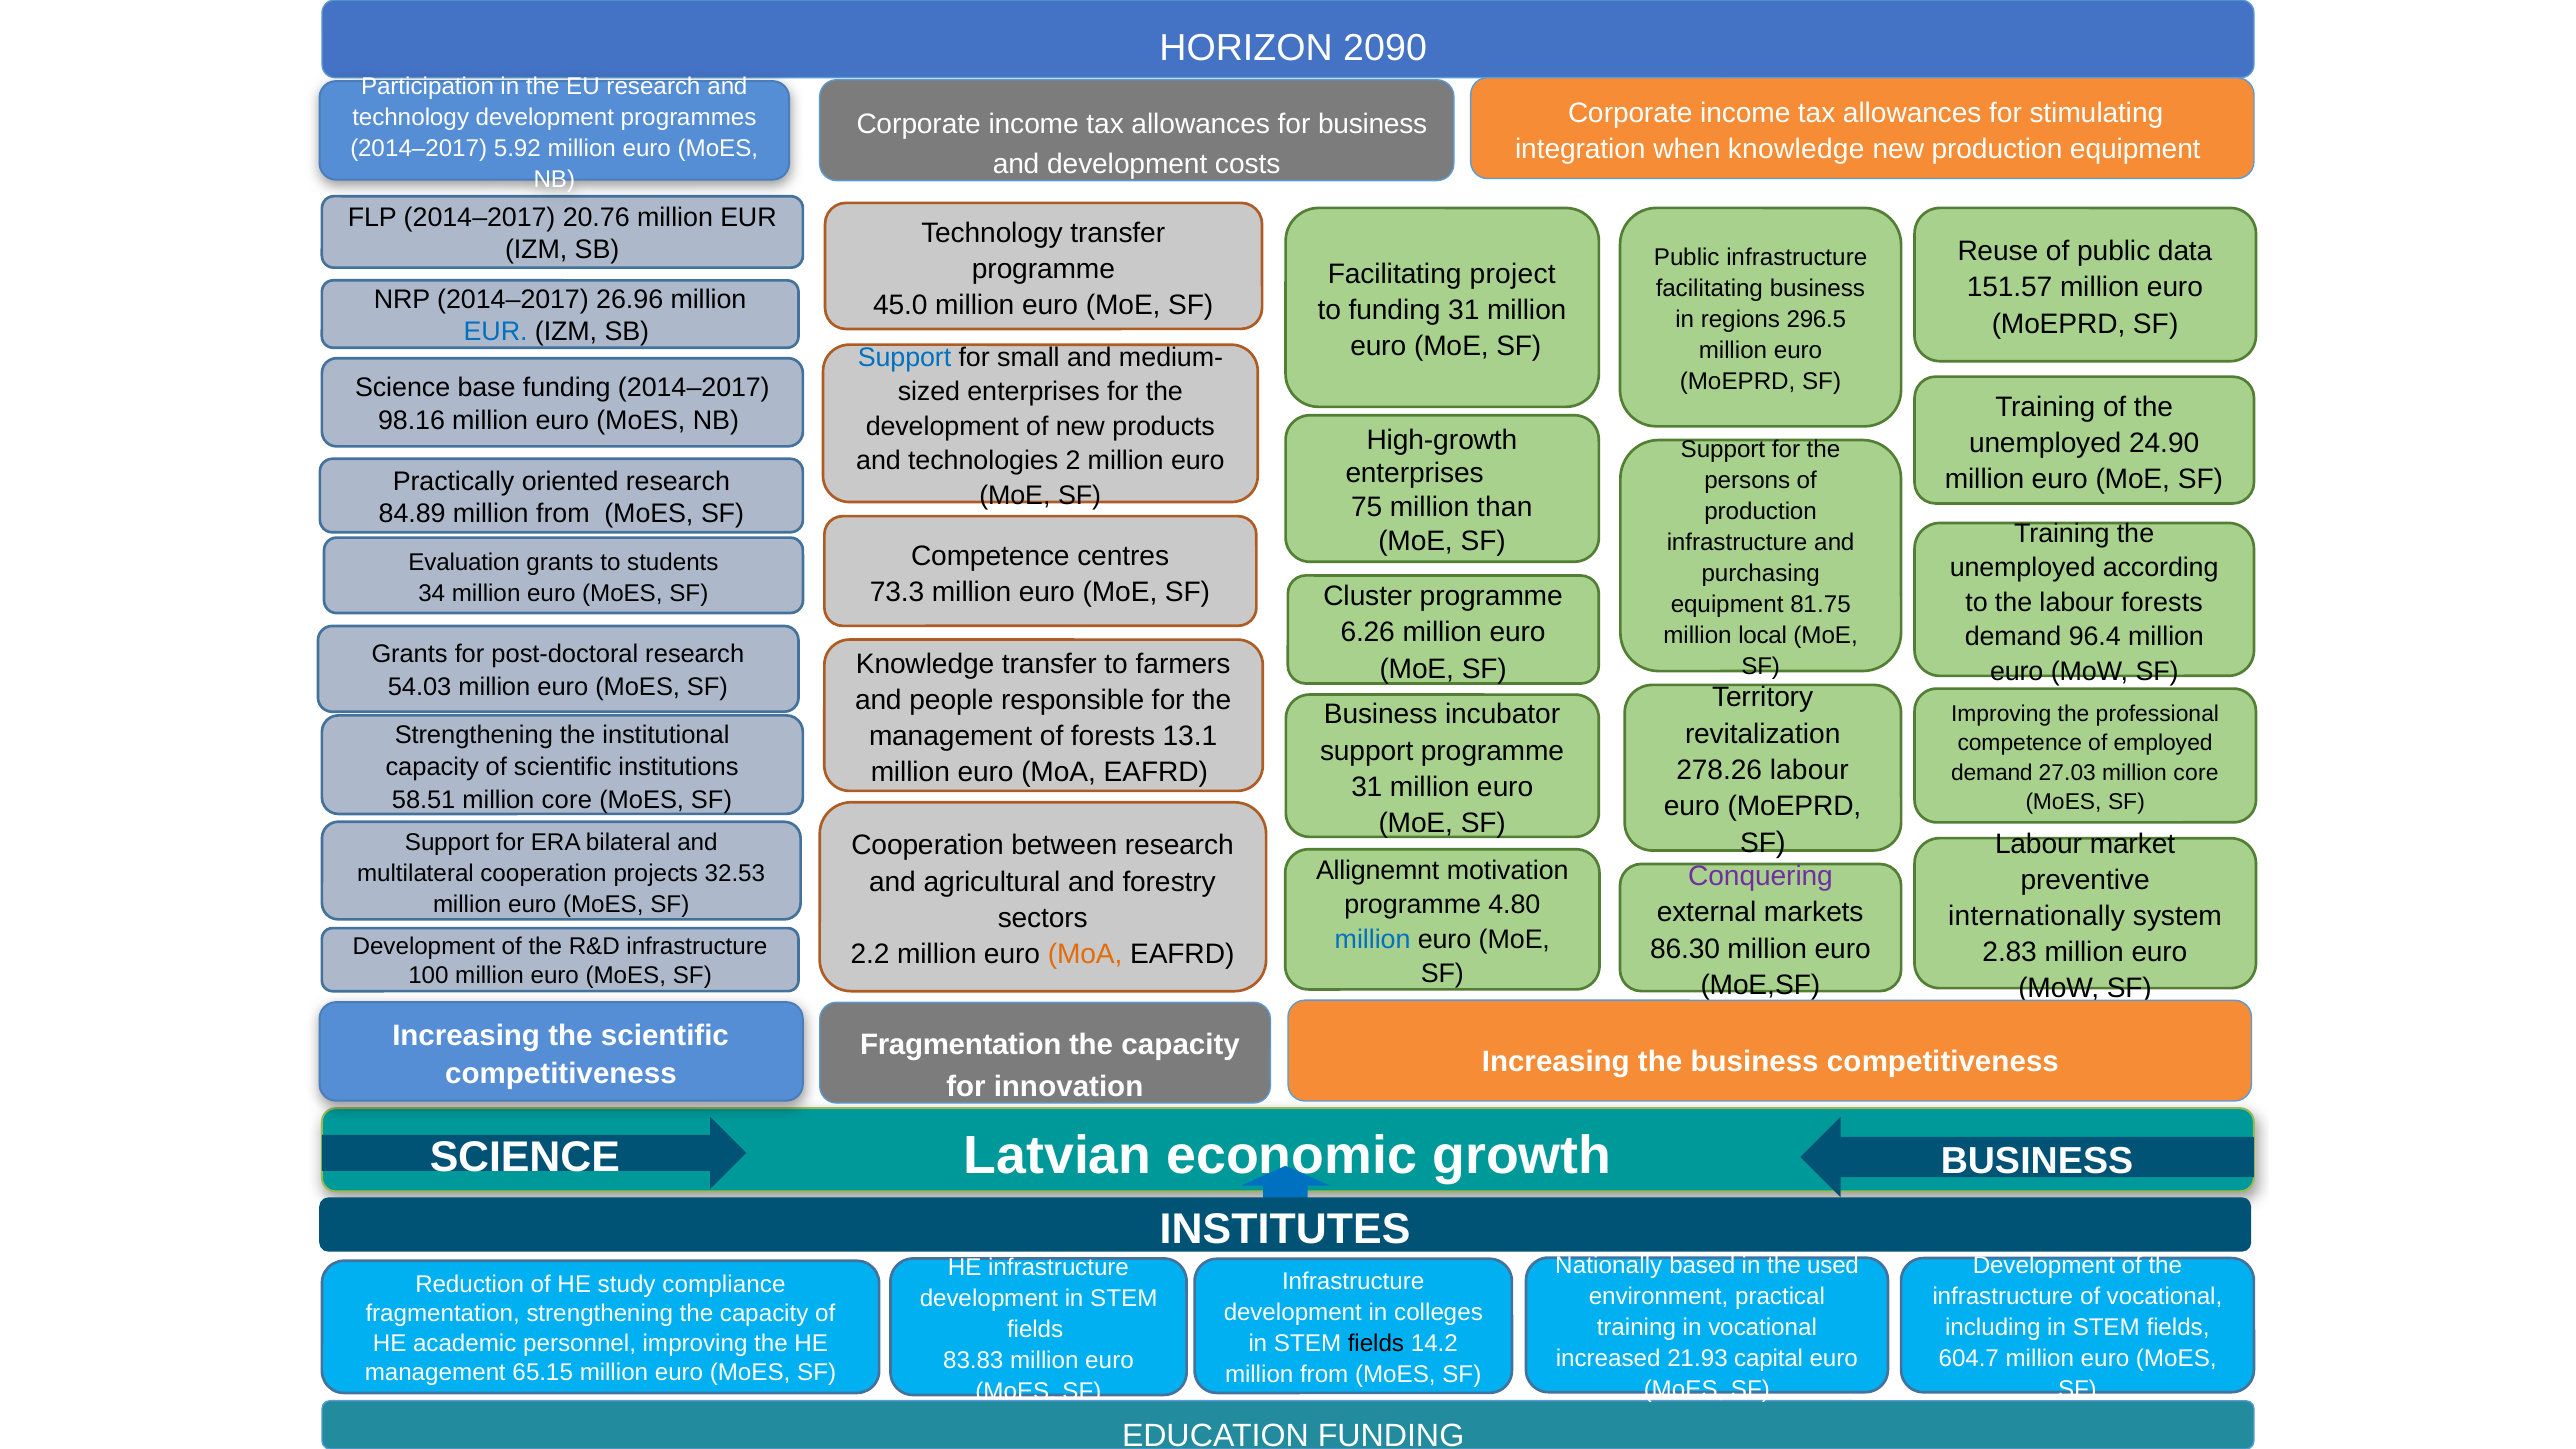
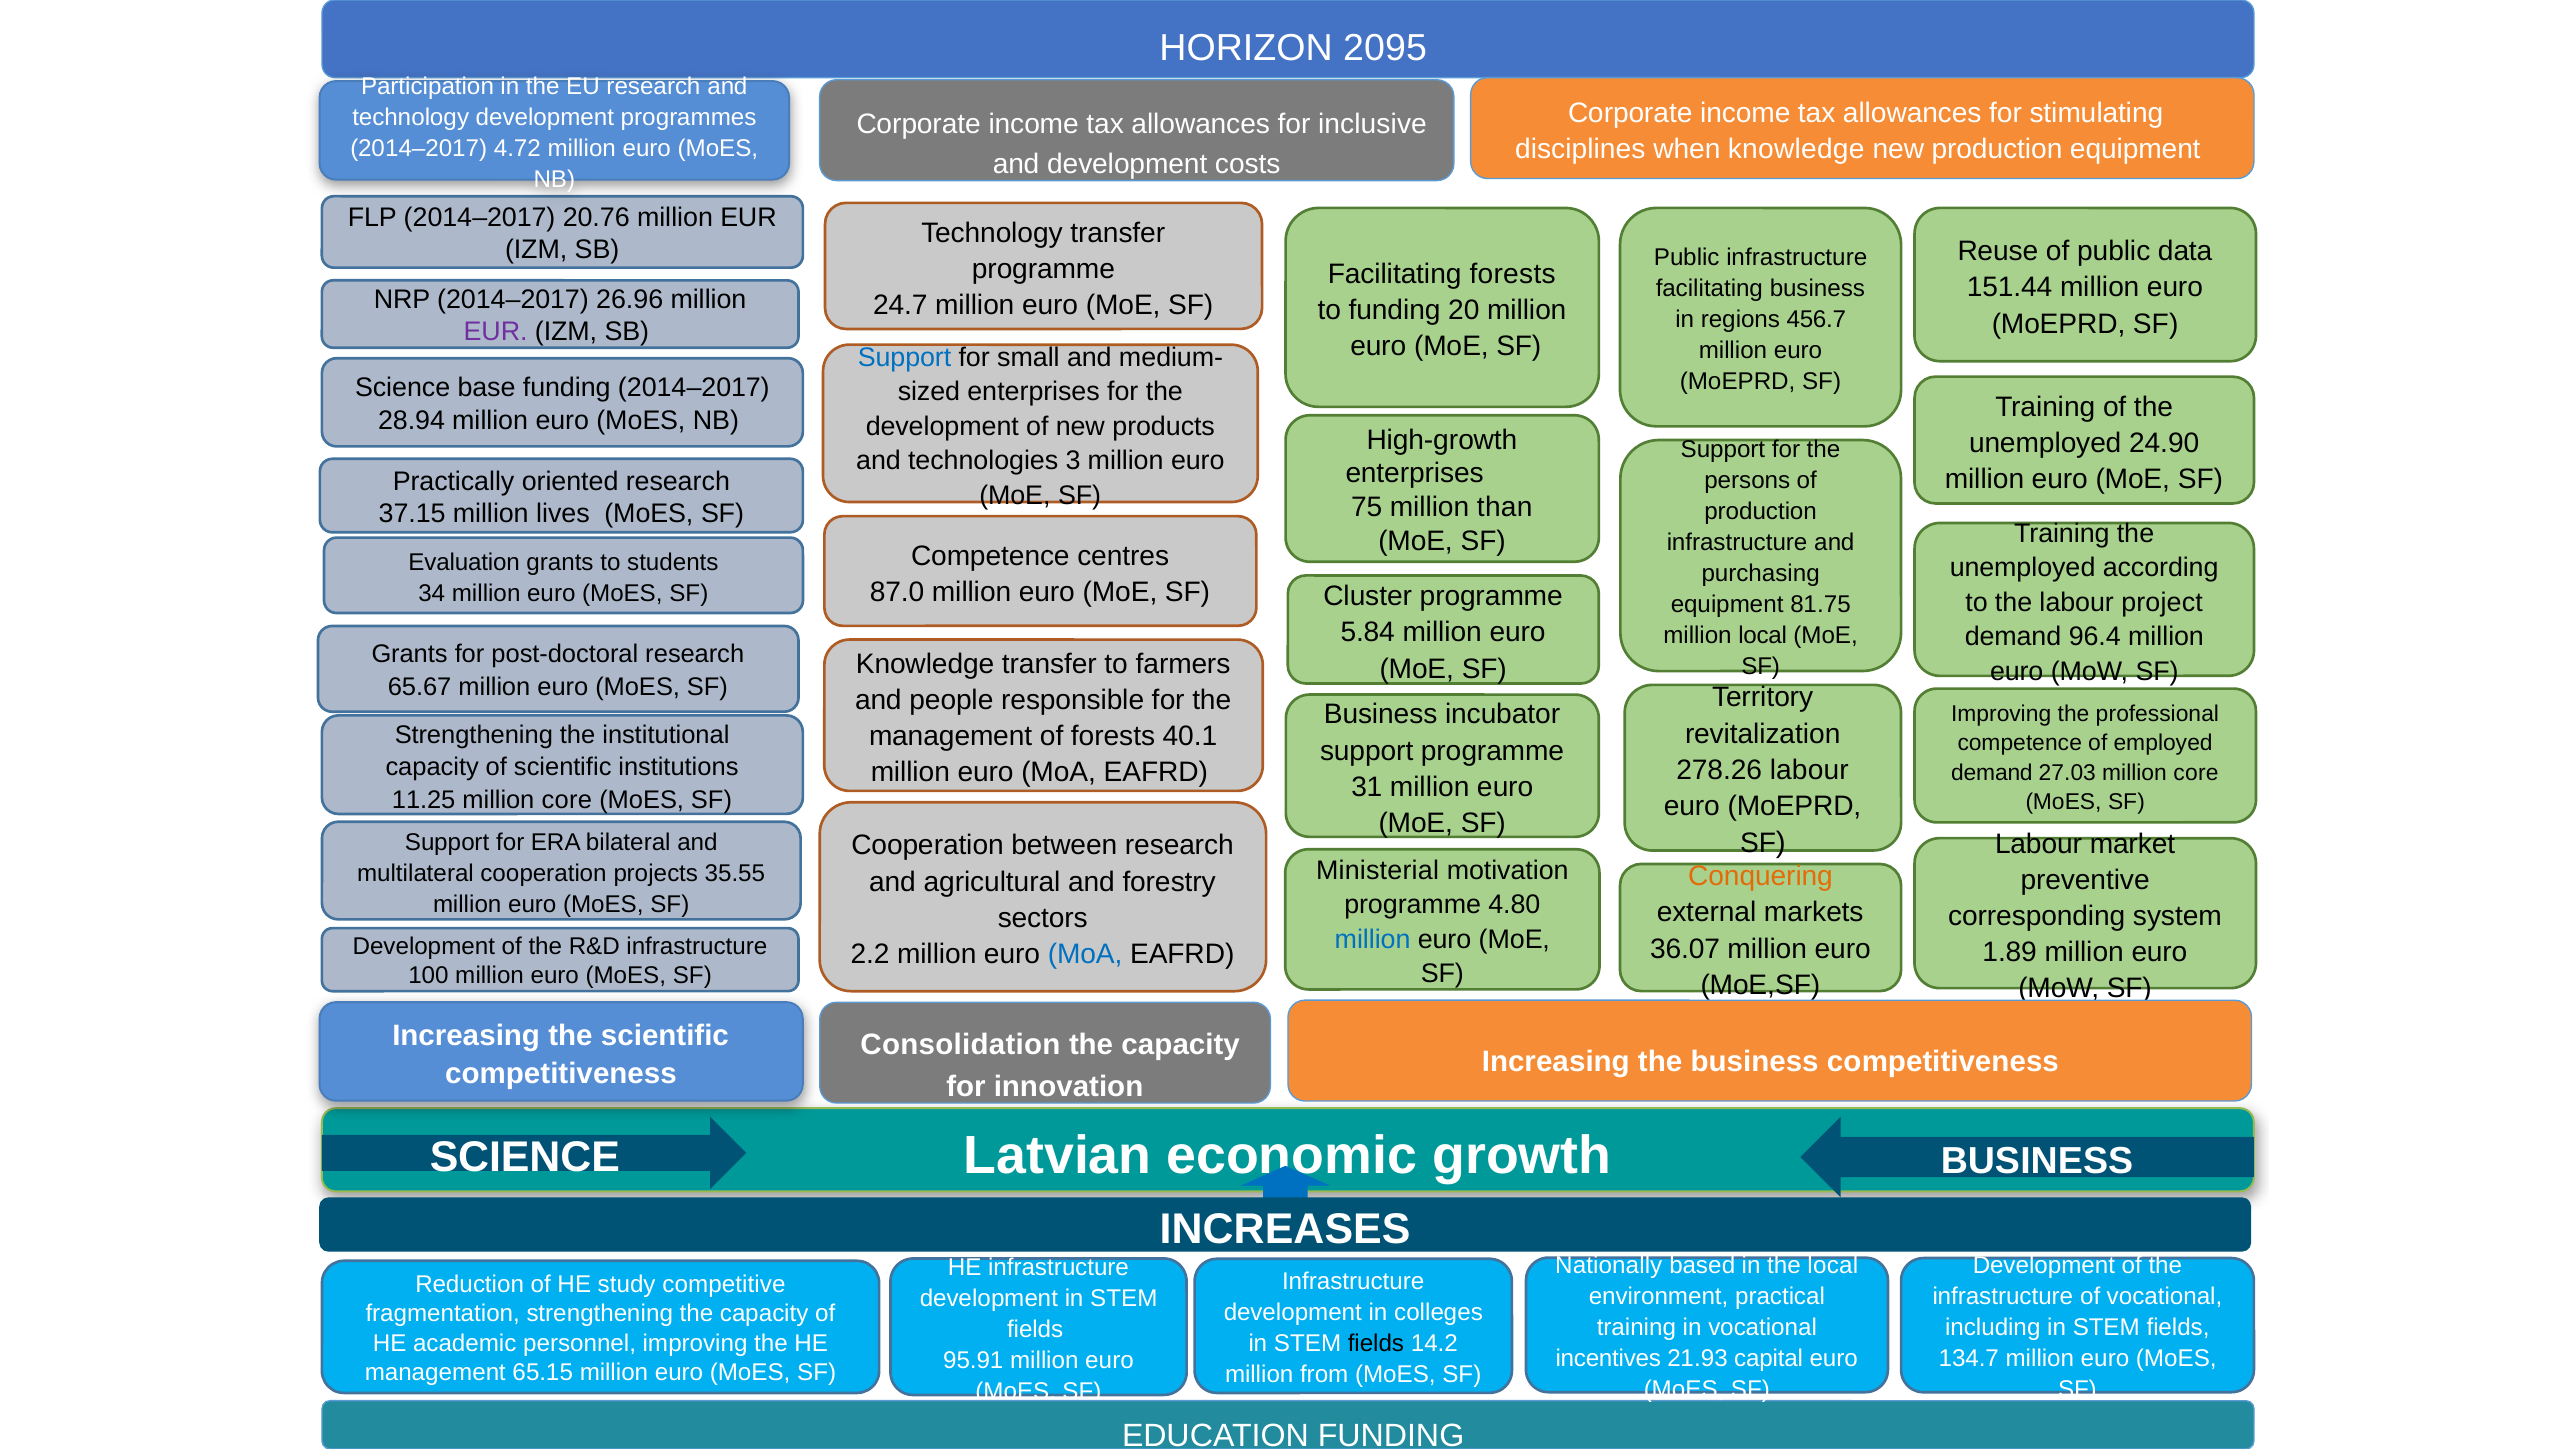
2090: 2090 -> 2095
for business: business -> inclusive
integration: integration -> disciplines
5.92: 5.92 -> 4.72
Facilitating project: project -> forests
151.57: 151.57 -> 151.44
45.0: 45.0 -> 24.7
funding 31: 31 -> 20
296.5: 296.5 -> 456.7
EUR at (496, 332) colour: blue -> purple
98.16: 98.16 -> 28.94
2: 2 -> 3
84.89: 84.89 -> 37.15
from at (563, 513): from -> lives
73.3: 73.3 -> 87.0
labour forests: forests -> project
6.26: 6.26 -> 5.84
54.03: 54.03 -> 65.67
13.1: 13.1 -> 40.1
58.51: 58.51 -> 11.25
Allignemnt: Allignemnt -> Ministerial
32.53: 32.53 -> 35.55
Conquering colour: purple -> orange
internationally: internationally -> corresponding
86.30: 86.30 -> 36.07
2.83: 2.83 -> 1.89
MoA at (1085, 954) colour: orange -> blue
Fragmentation at (961, 1045): Fragmentation -> Consolidation
INSTITUTES: INSTITUTES -> INCREASES
the used: used -> local
compliance: compliance -> competitive
increased: increased -> incentives
604.7: 604.7 -> 134.7
83.83: 83.83 -> 95.91
